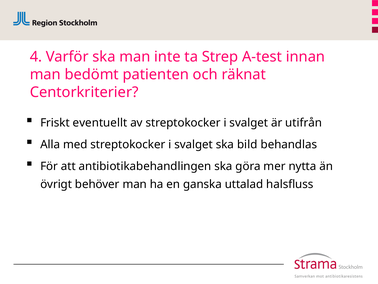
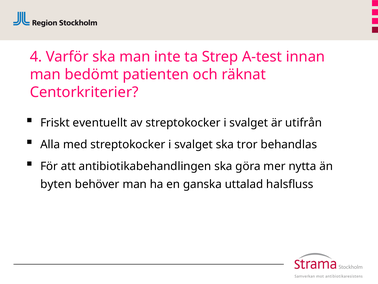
bild: bild -> tror
övrigt: övrigt -> byten
